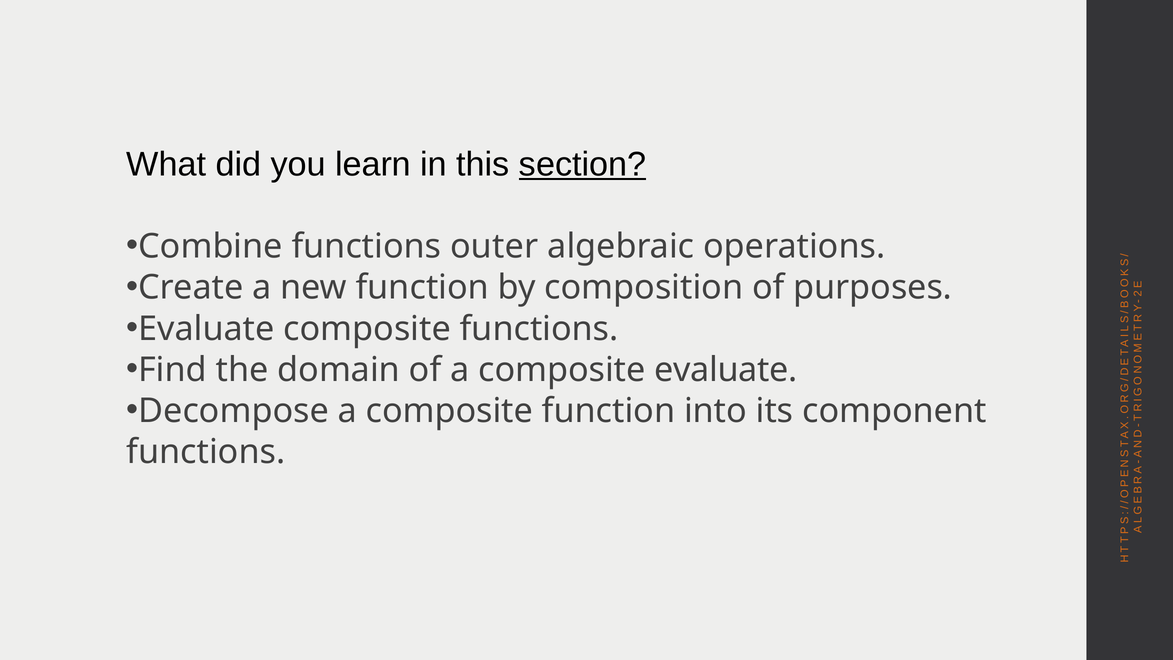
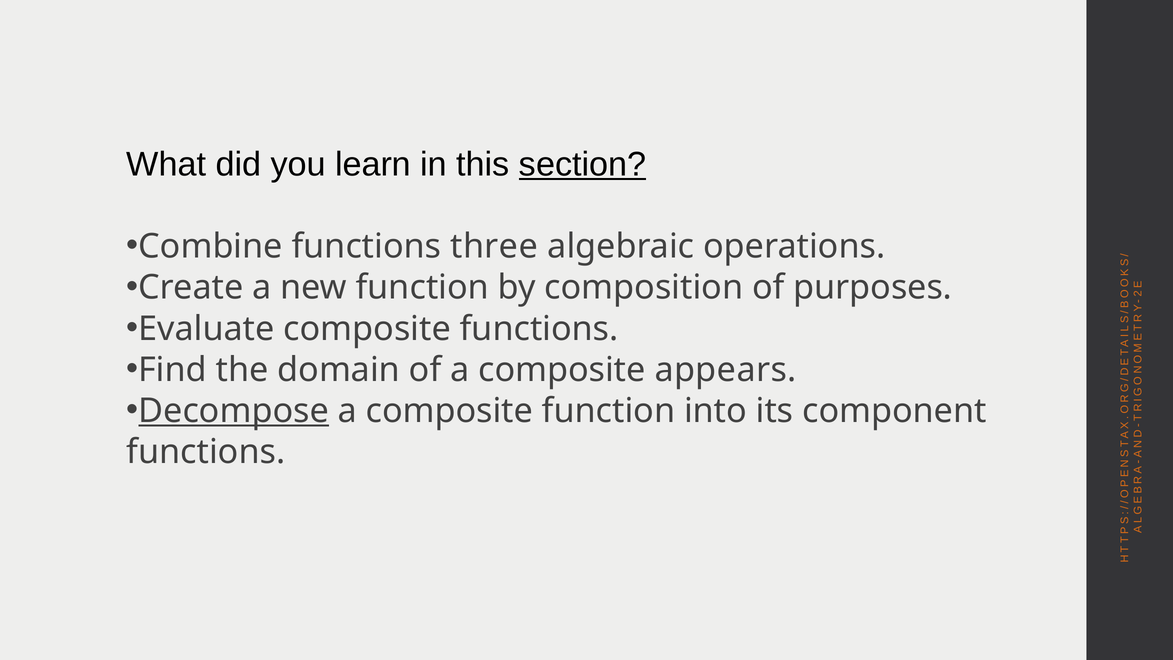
outer: outer -> three
composite evaluate: evaluate -> appears
Decompose underline: none -> present
